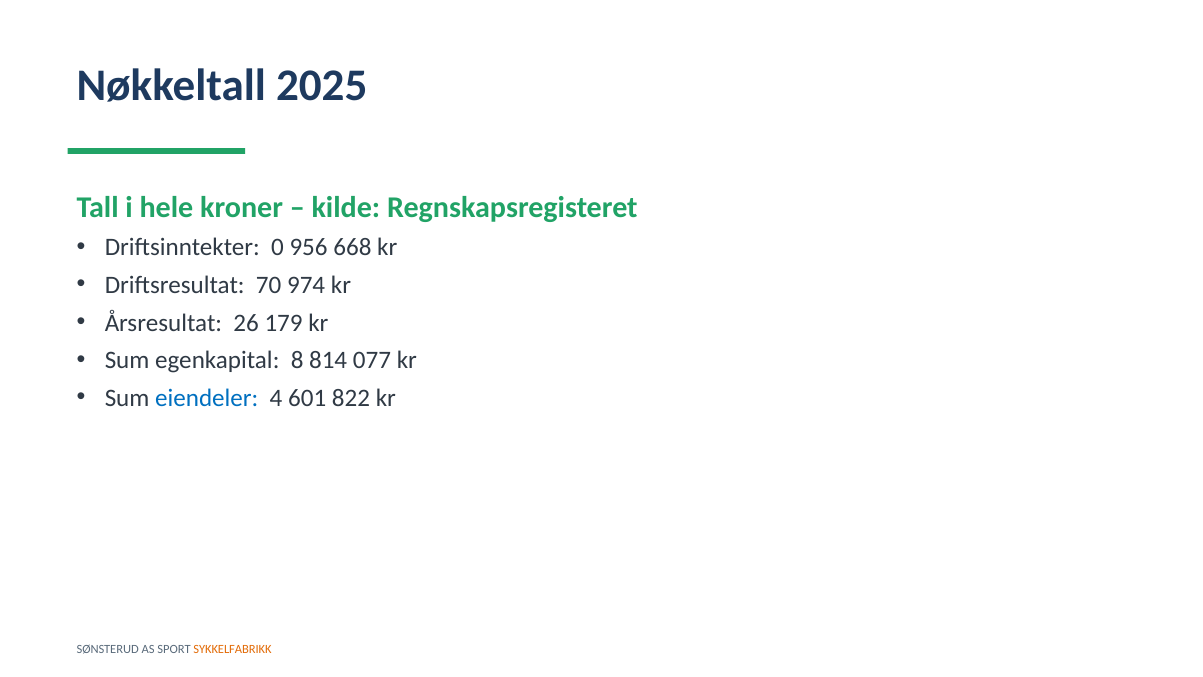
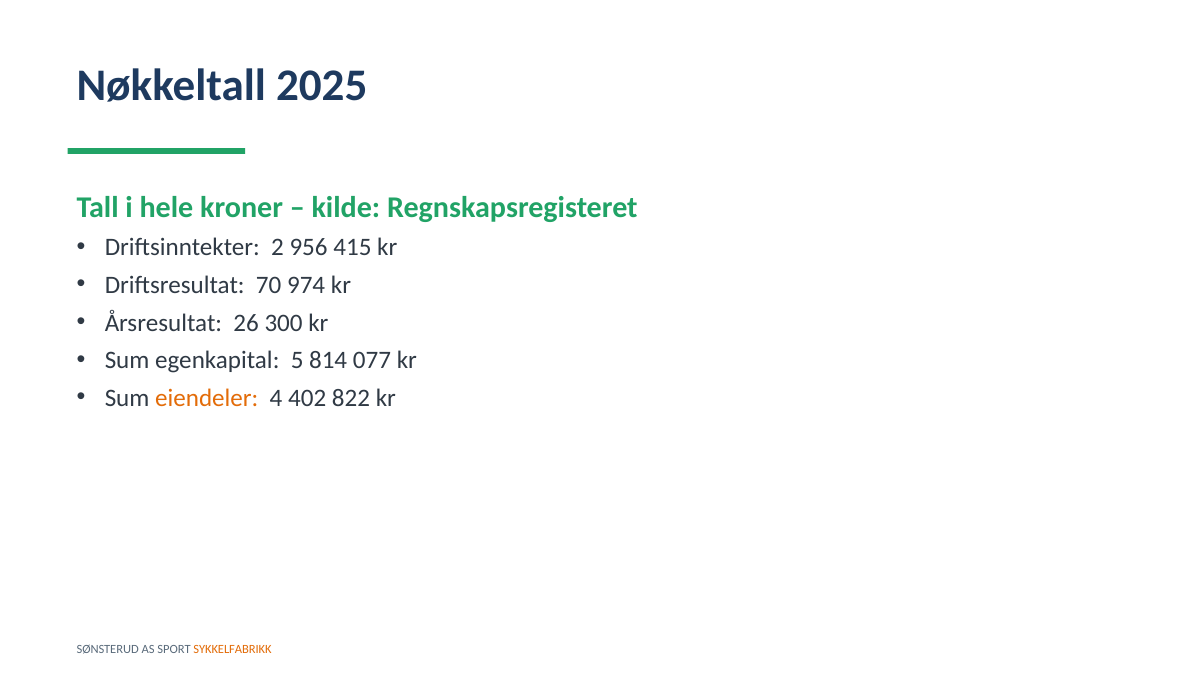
0: 0 -> 2
668: 668 -> 415
179: 179 -> 300
8: 8 -> 5
eiendeler colour: blue -> orange
601: 601 -> 402
